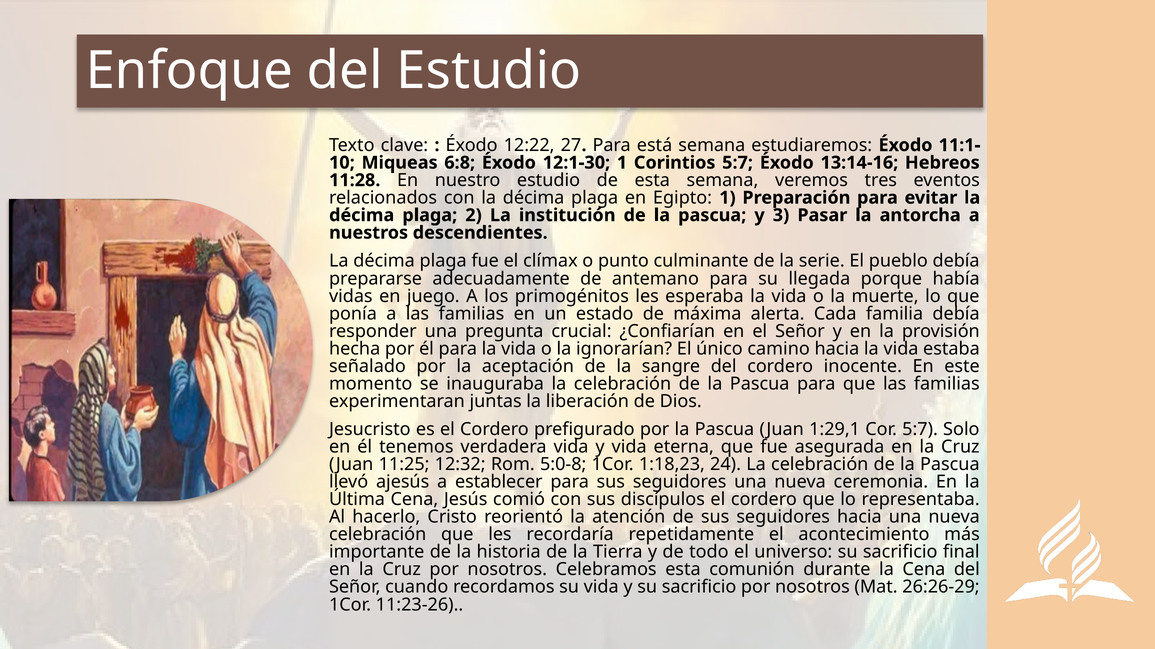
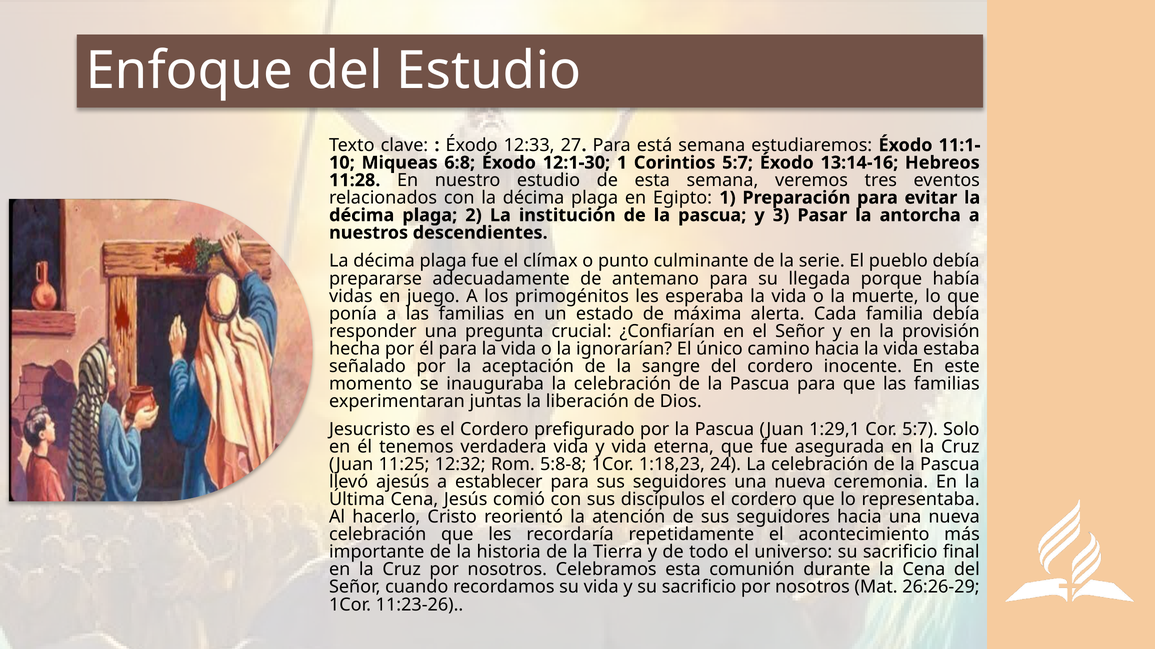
12:22: 12:22 -> 12:33
5:0-8: 5:0-8 -> 5:8-8
